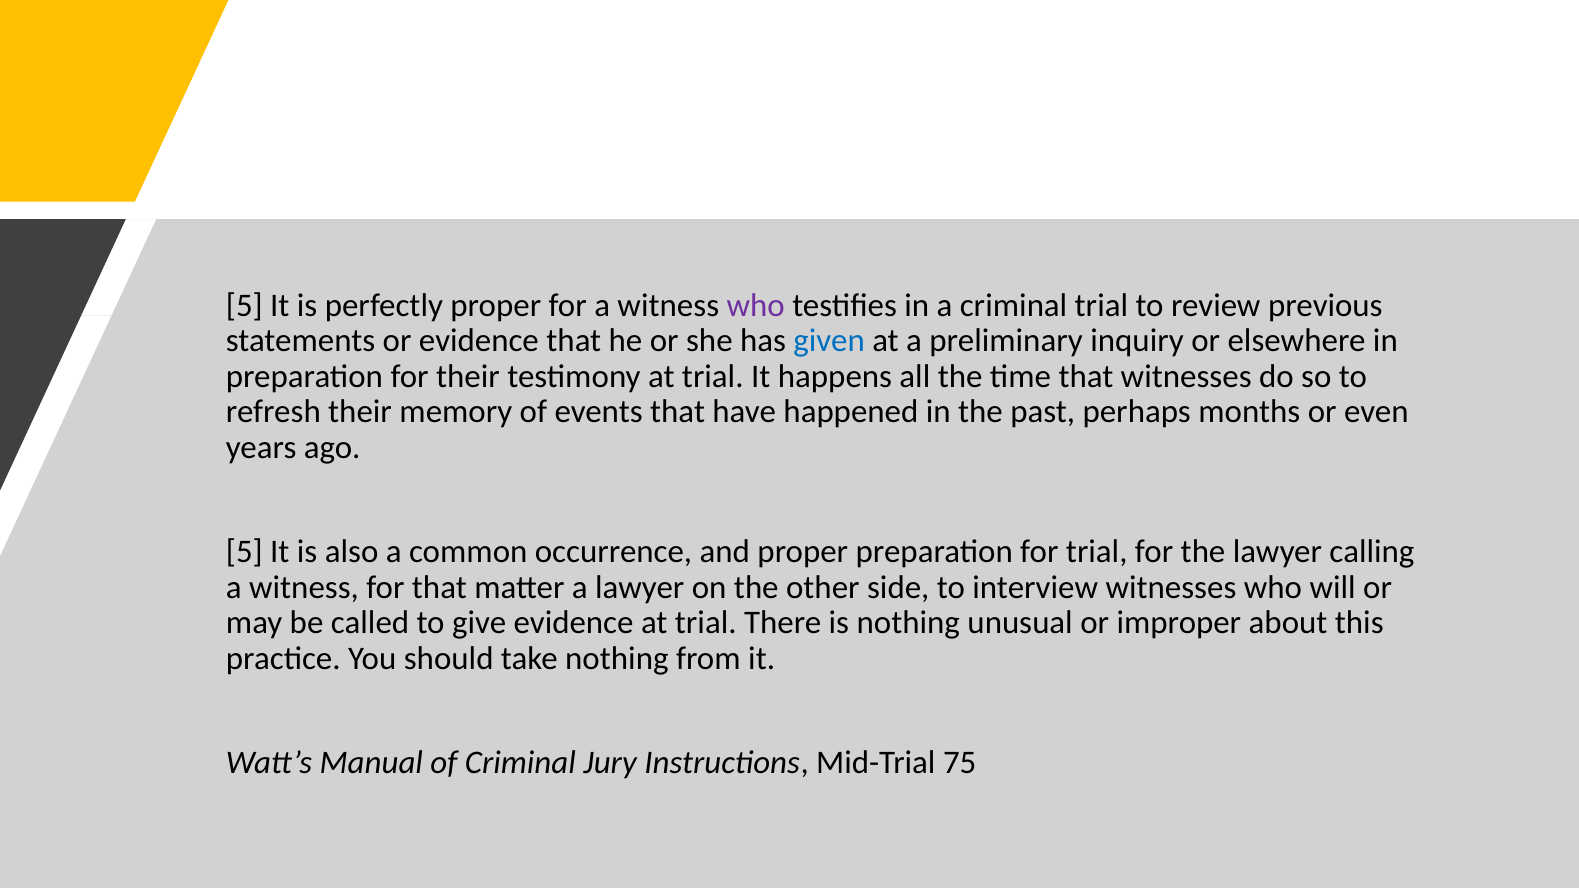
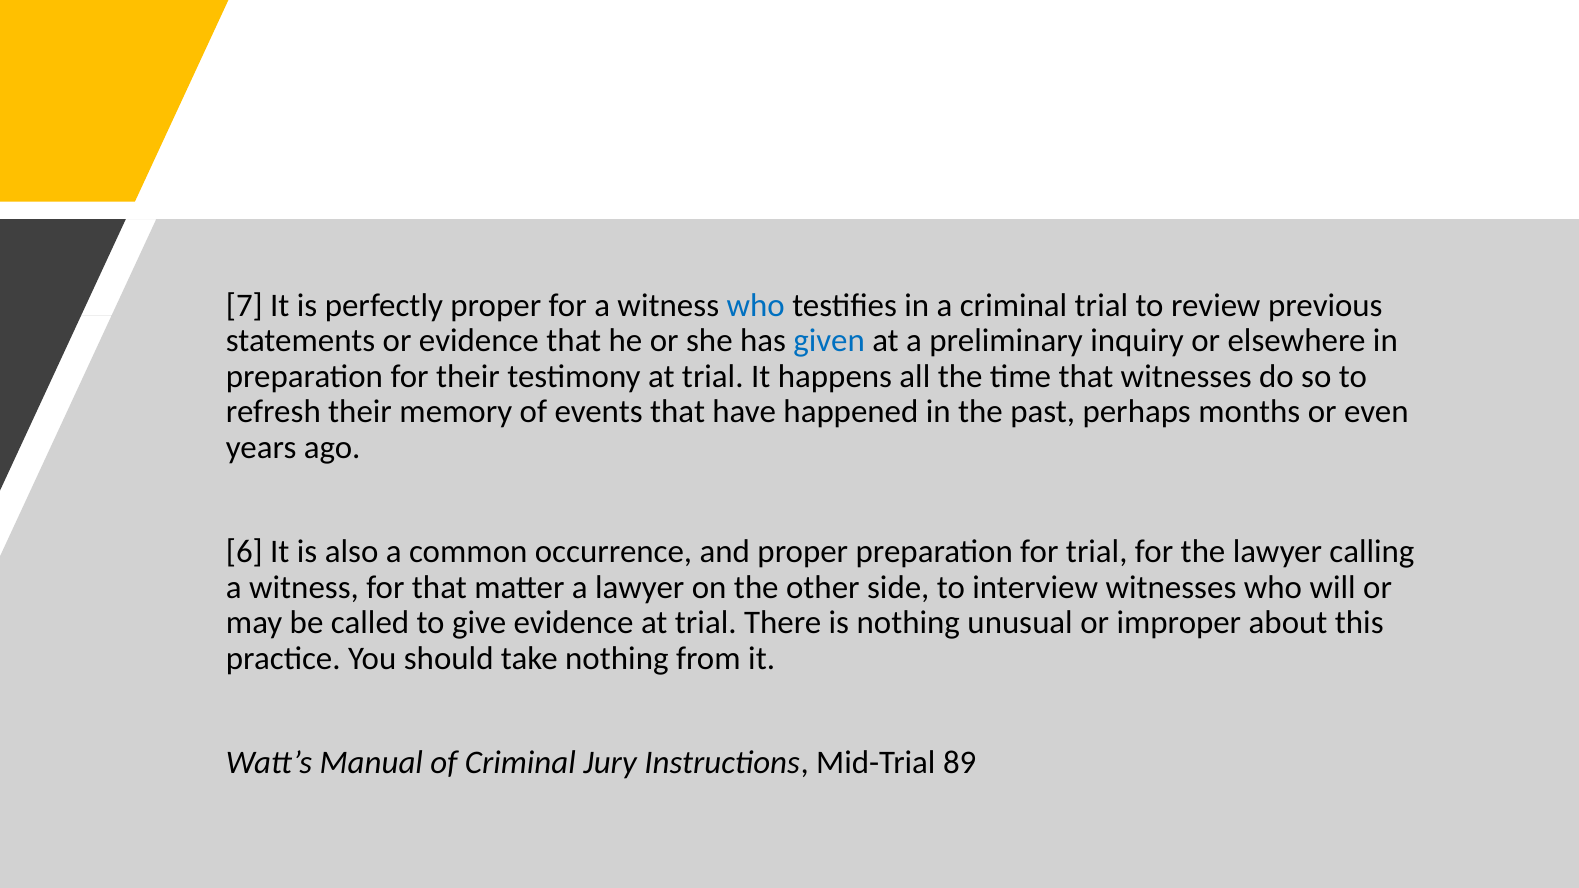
5 at (244, 305): 5 -> 7
who at (756, 305) colour: purple -> blue
5 at (244, 552): 5 -> 6
75: 75 -> 89
